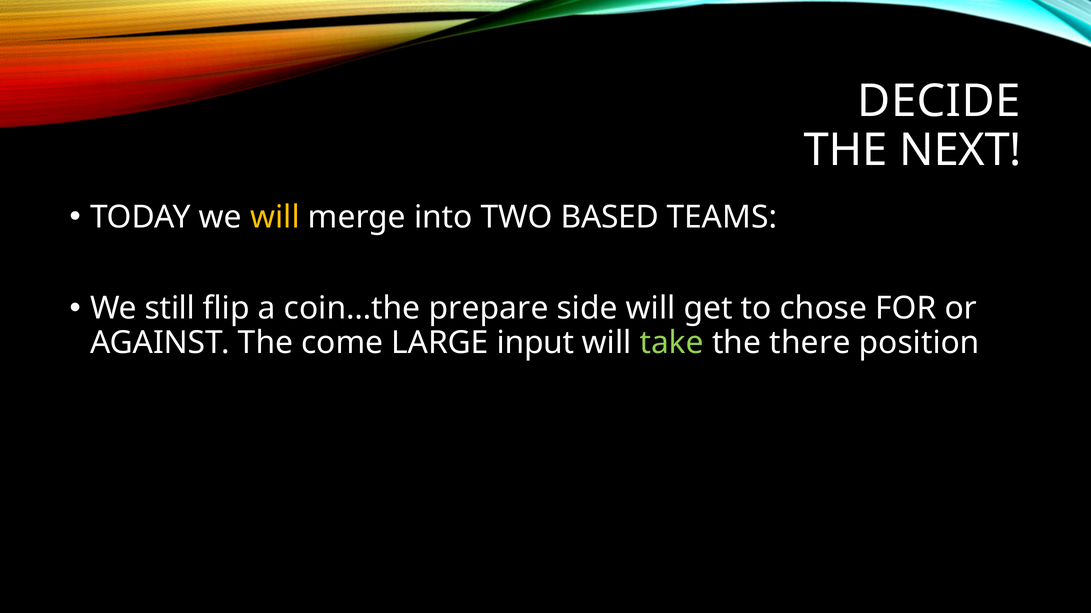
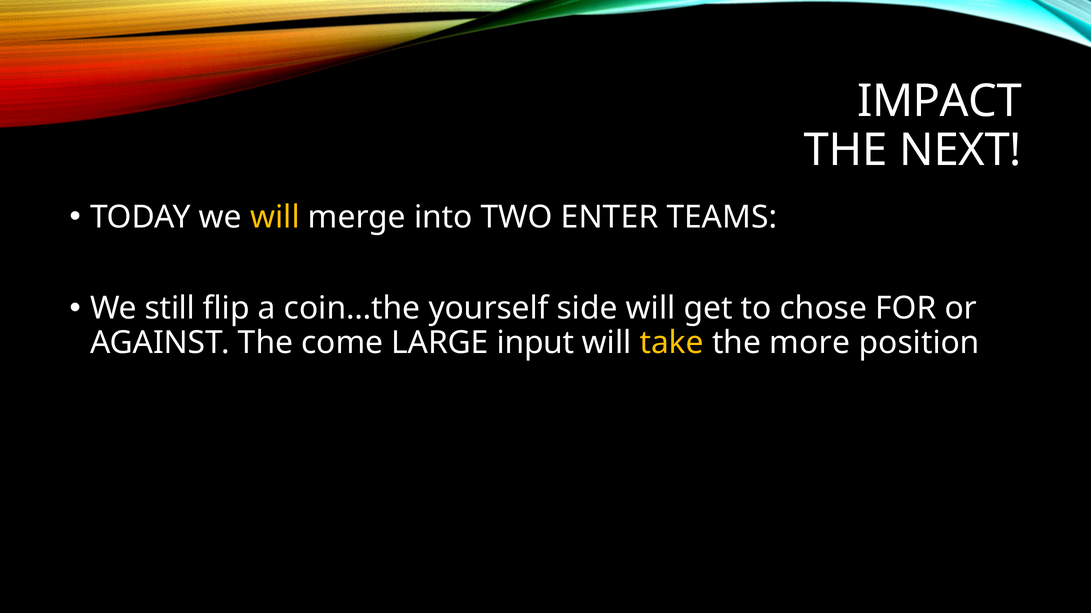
DECIDE: DECIDE -> IMPACT
BASED: BASED -> ENTER
prepare: prepare -> yourself
take colour: light green -> yellow
there: there -> more
